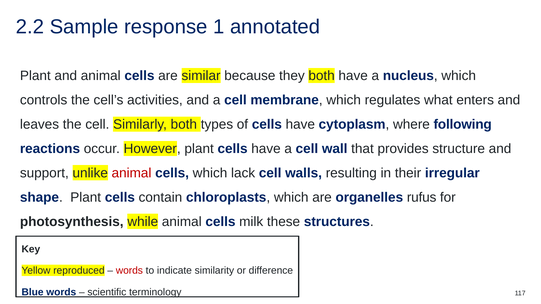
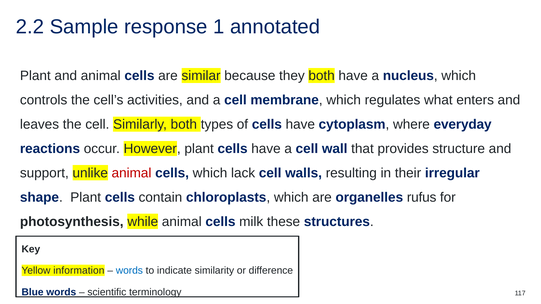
following: following -> everyday
reproduced: reproduced -> information
words at (129, 271) colour: red -> blue
